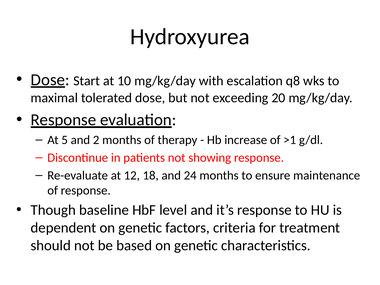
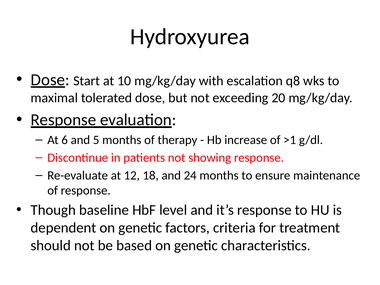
5: 5 -> 6
2: 2 -> 5
